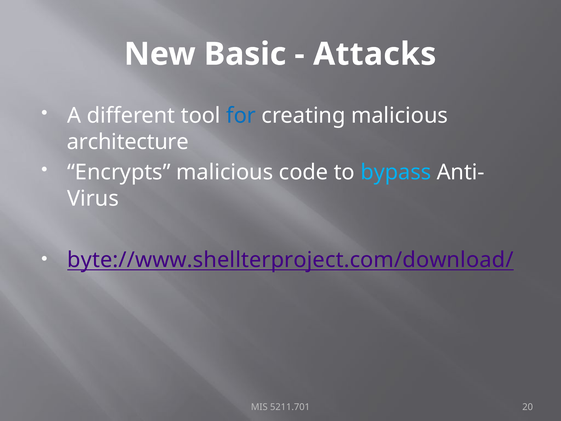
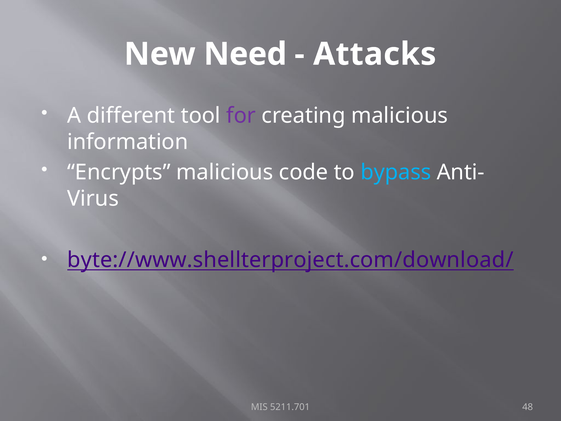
Basic: Basic -> Need
for colour: blue -> purple
architecture: architecture -> information
20: 20 -> 48
